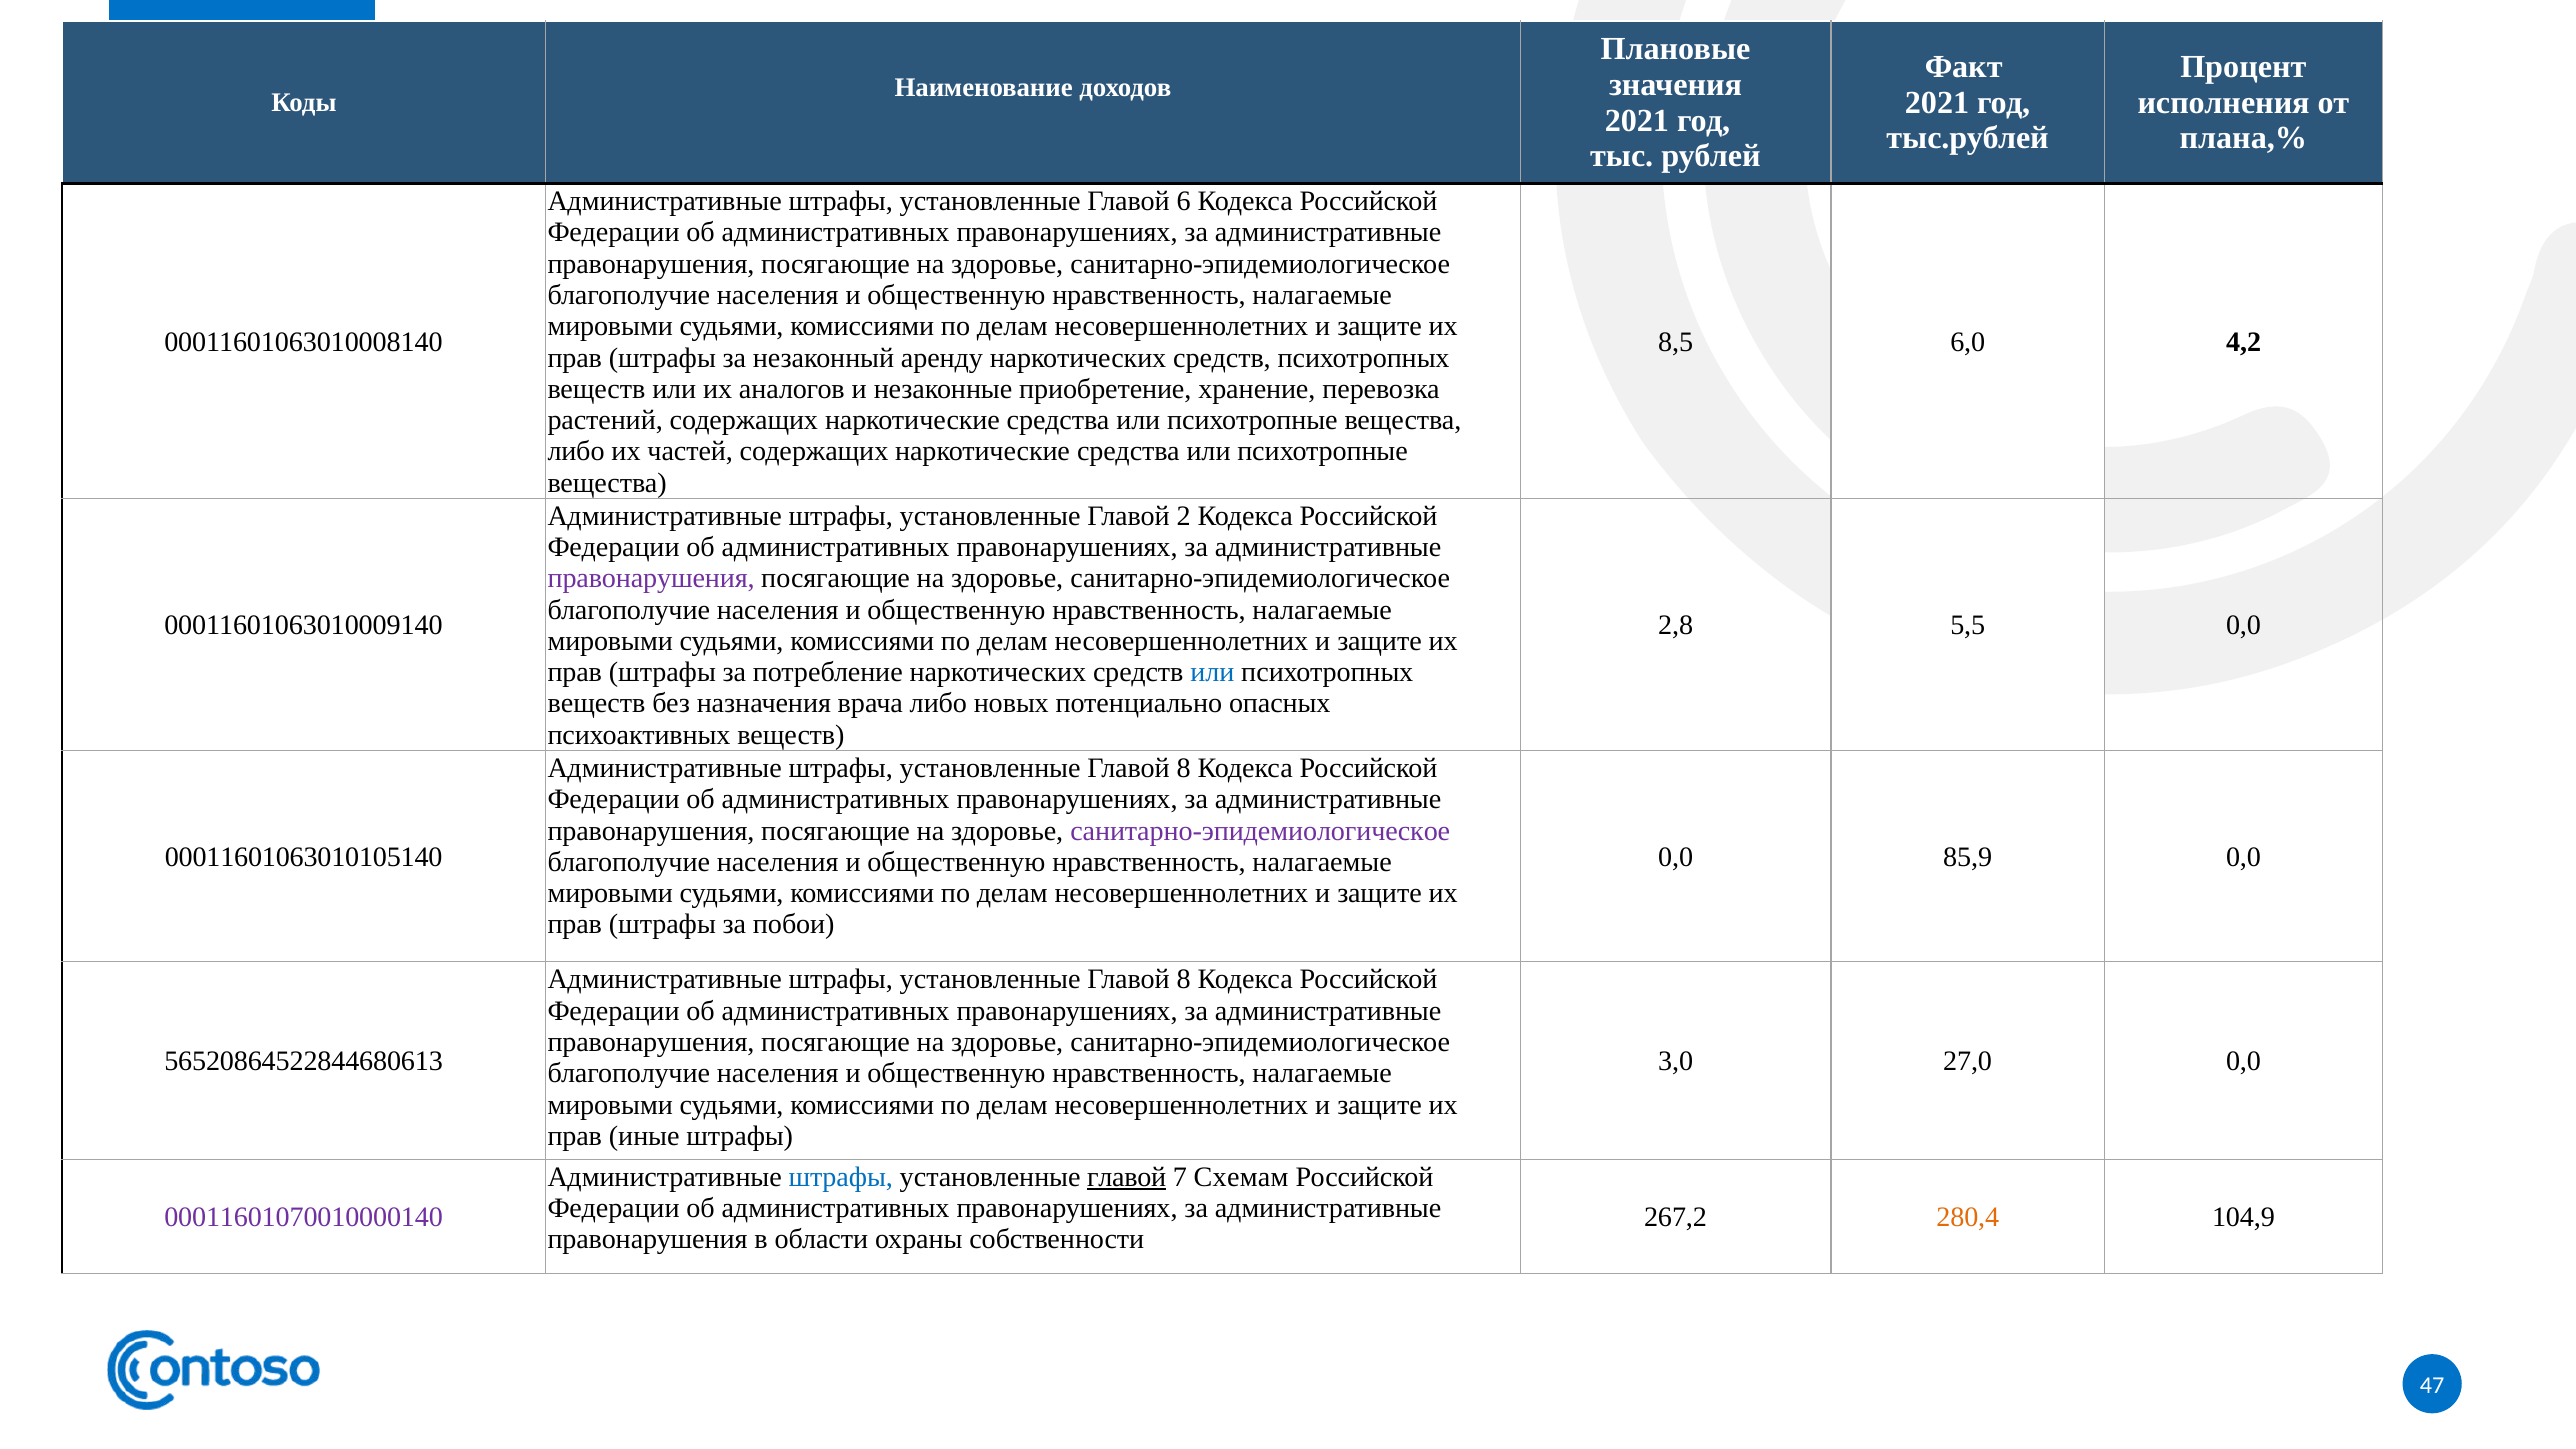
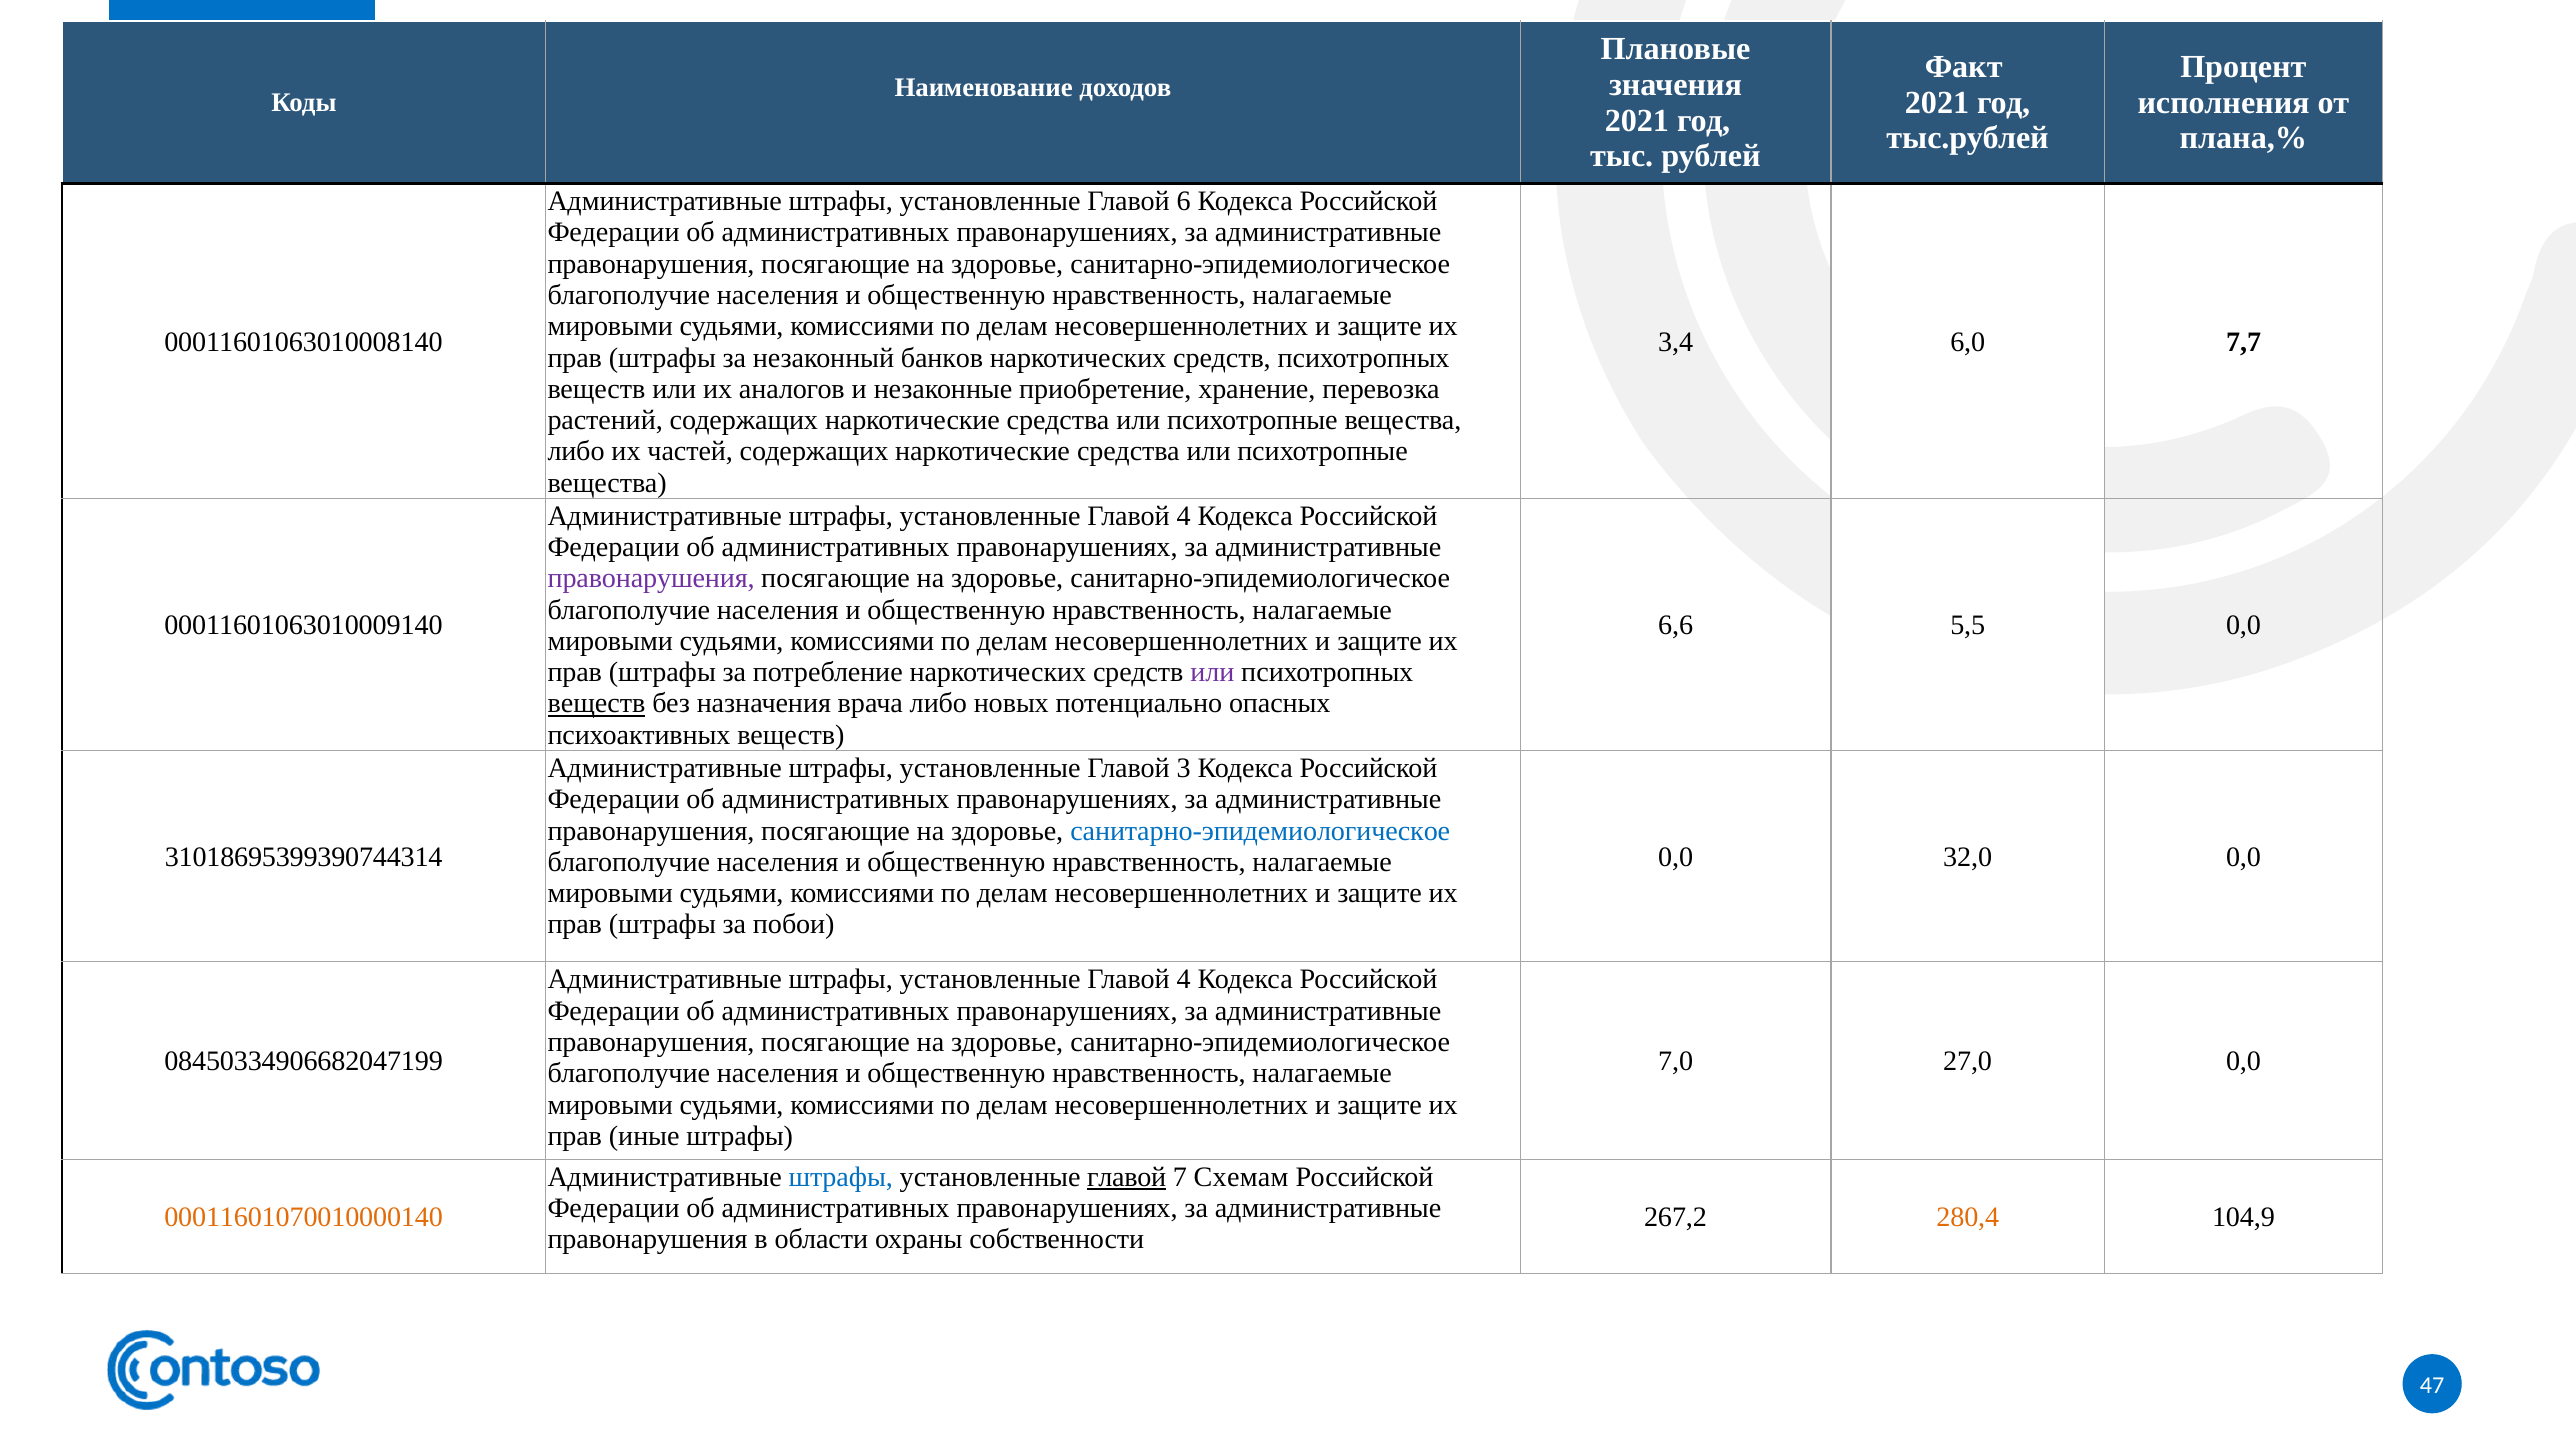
8,5: 8,5 -> 3,4
4,2: 4,2 -> 7,7
аренду: аренду -> банков
2 at (1184, 516): 2 -> 4
2,8: 2,8 -> 6,6
или at (1212, 672) colour: blue -> purple
веществ at (596, 704) underline: none -> present
8 at (1184, 768): 8 -> 3
санитарно-эпидемиологическое at (1260, 831) colour: purple -> blue
00011601063010105140: 00011601063010105140 -> 31018695399390744314
85,9: 85,9 -> 32,0
8 at (1184, 980): 8 -> 4
56520864522844680613: 56520864522844680613 -> 08450334906682047199
3,0: 3,0 -> 7,0
00011601070010000140 colour: purple -> orange
